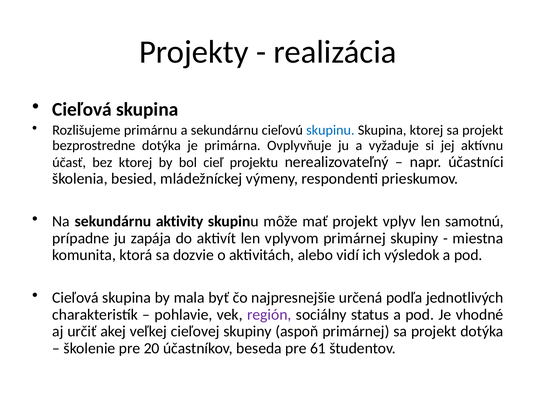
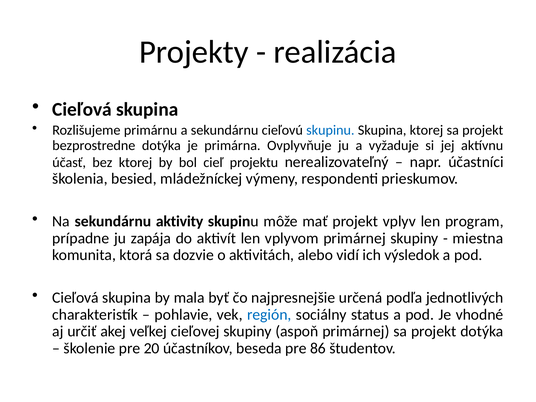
samotnú: samotnú -> program
región colour: purple -> blue
61: 61 -> 86
